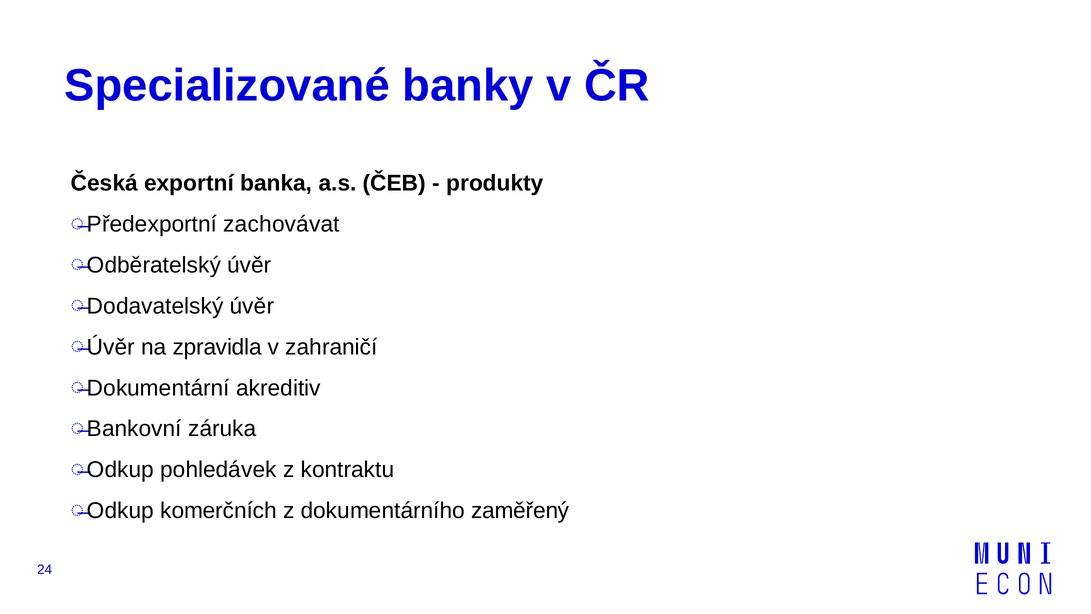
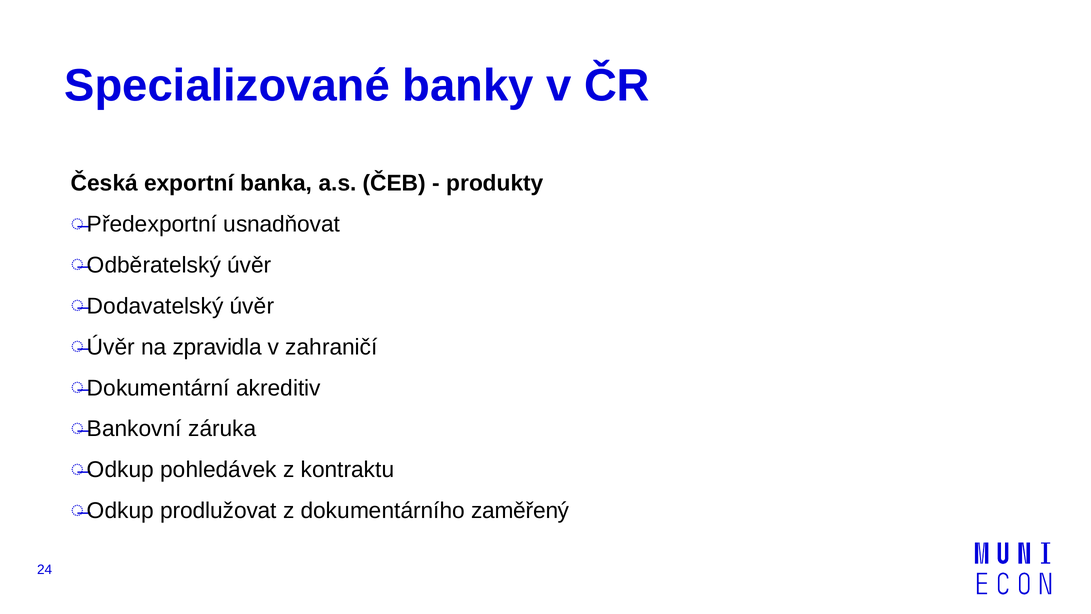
zachovávat: zachovávat -> usnadňovat
komerčních: komerčních -> prodlužovat
